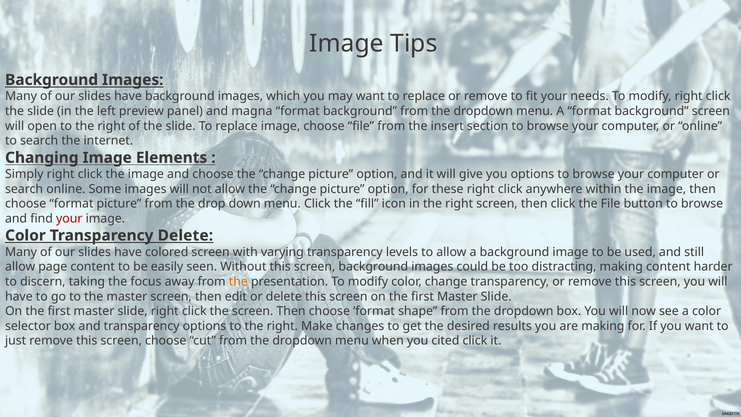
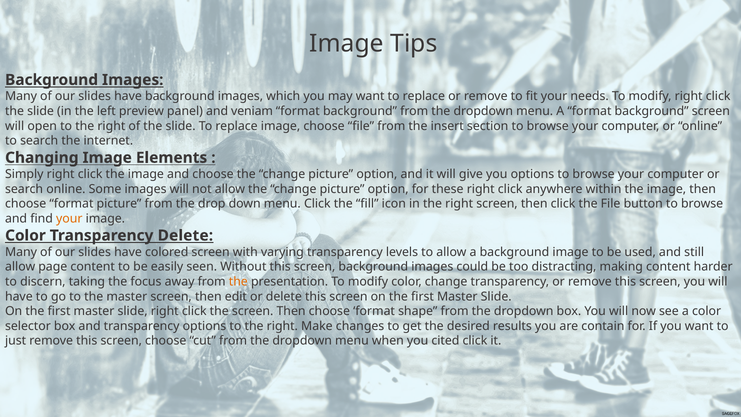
magna: magna -> veniam
your at (69, 219) colour: red -> orange
are making: making -> contain
